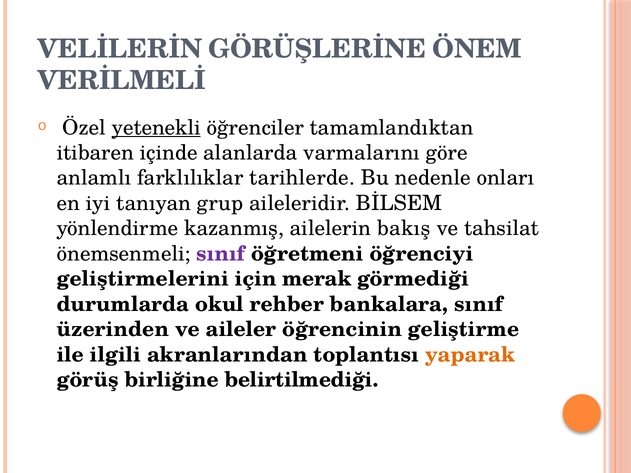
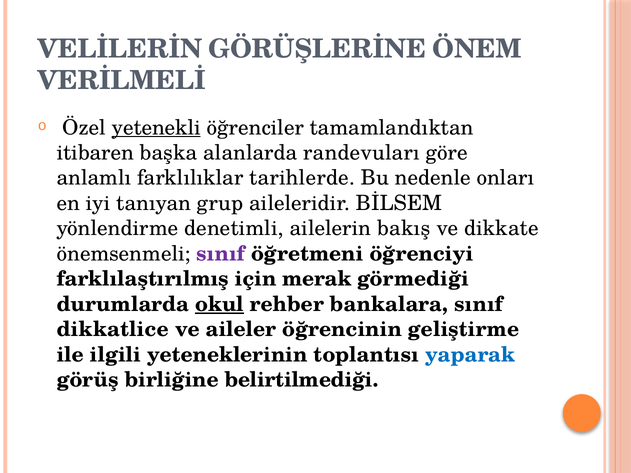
içinde: içinde -> başka
varmalarını: varmalarını -> randevuları
kazanmış: kazanmış -> denetimli
tahsilat: tahsilat -> dikkate
geliştirmelerini: geliştirmelerini -> farklılaştırılmış
okul underline: none -> present
üzerinden: üzerinden -> dikkatlice
akranlarından: akranlarından -> yeteneklerinin
yaparak colour: orange -> blue
